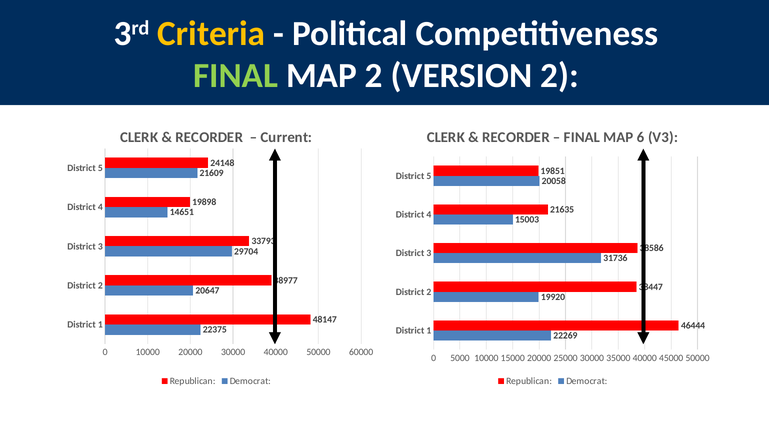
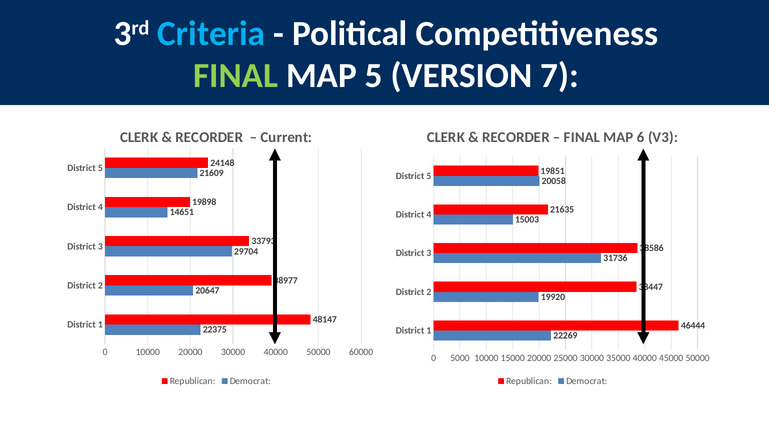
Criteria colour: yellow -> light blue
MAP 2: 2 -> 5
VERSION 2: 2 -> 7
